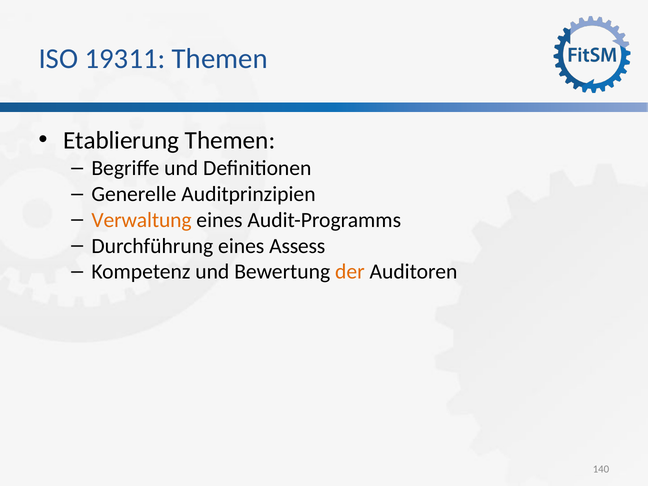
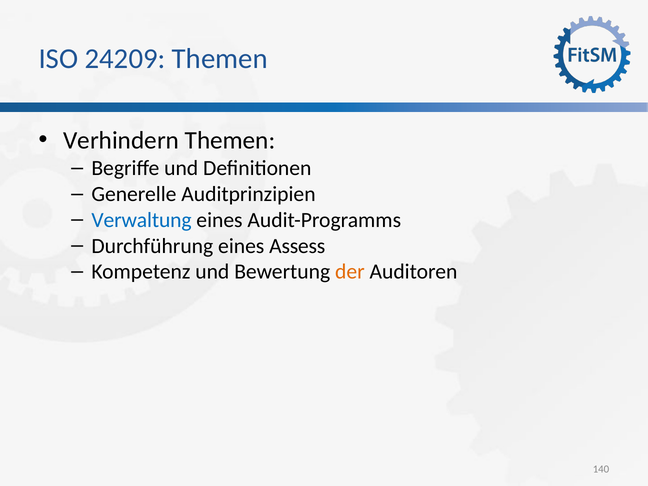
19311: 19311 -> 24209
Etablierung: Etablierung -> Verhindern
Verwaltung colour: orange -> blue
